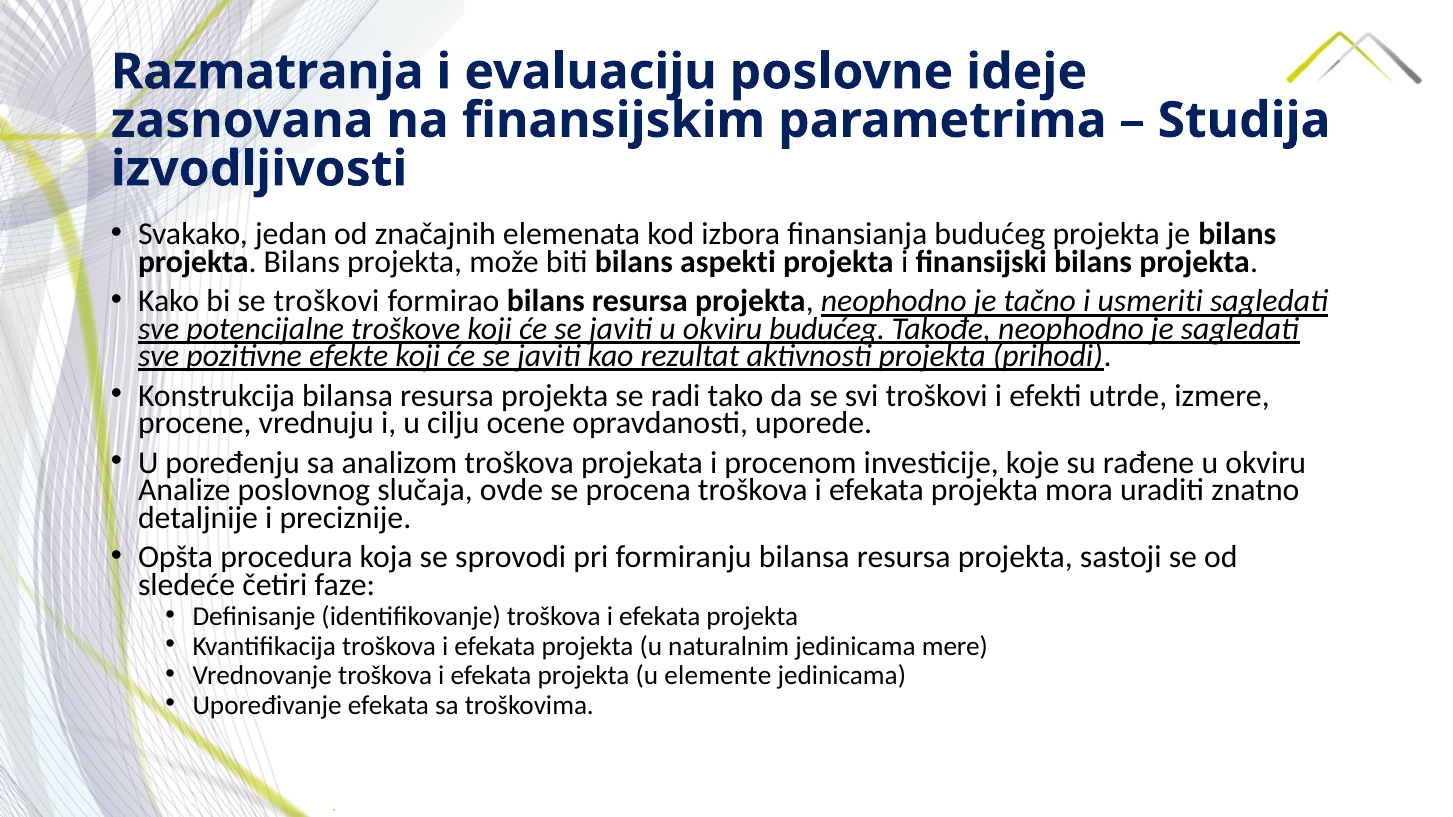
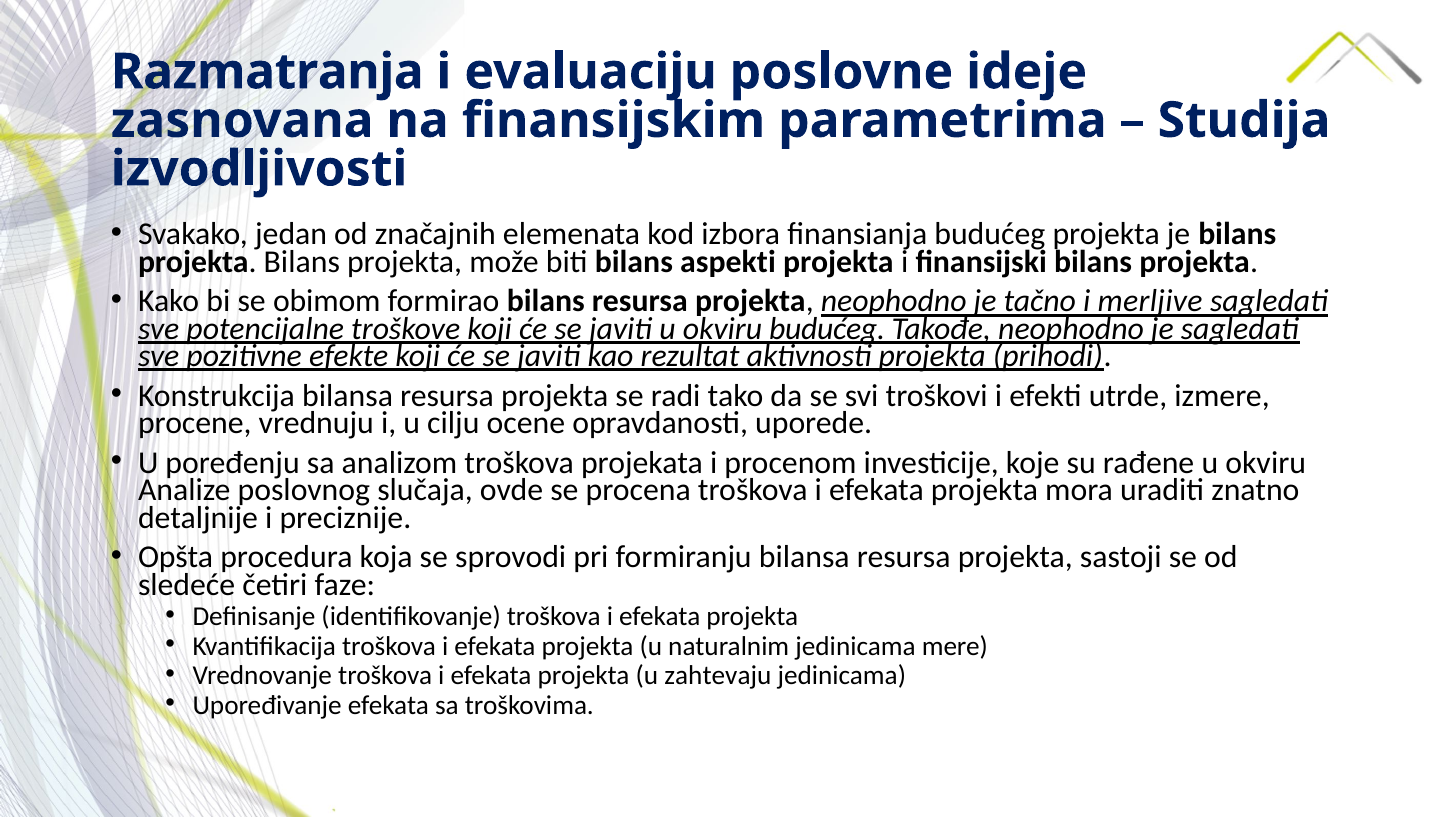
se troškovi: troškovi -> obimom
usmeriti: usmeriti -> merljive
elemente: elemente -> zahtevaju
